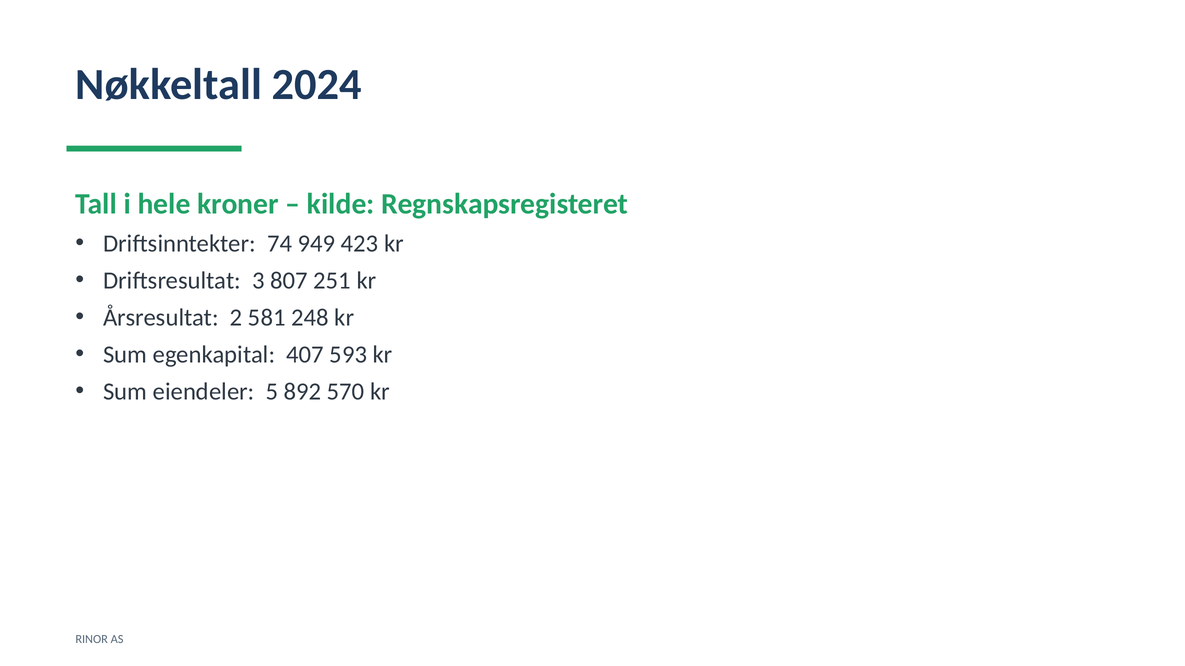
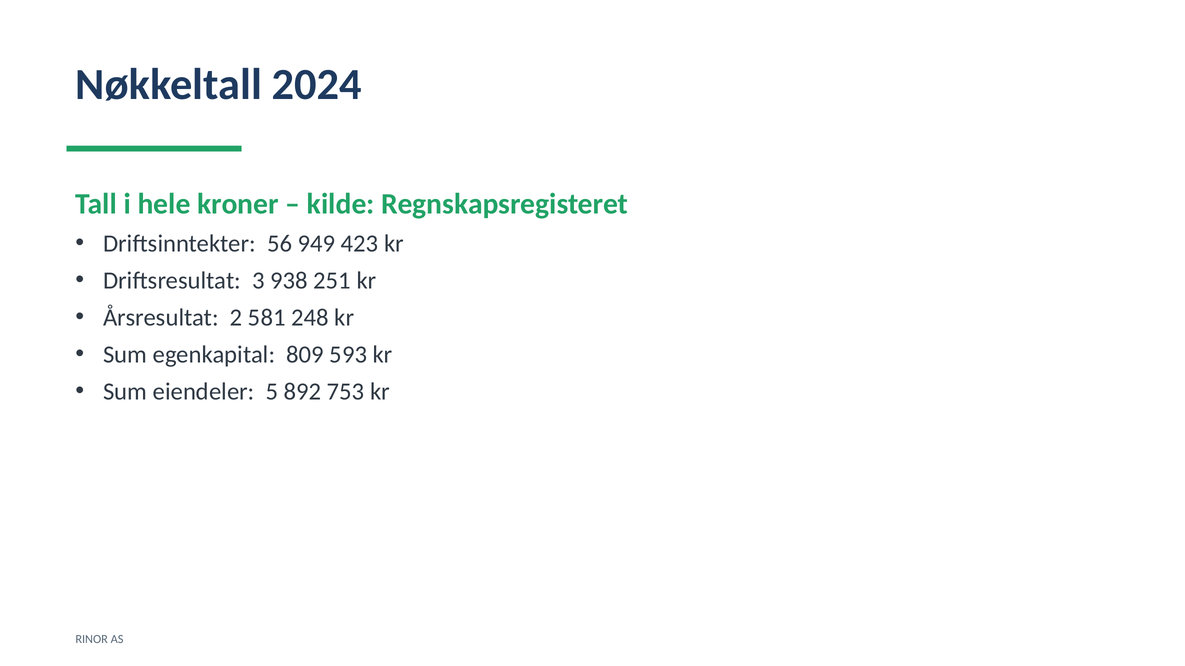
74: 74 -> 56
807: 807 -> 938
407: 407 -> 809
570: 570 -> 753
